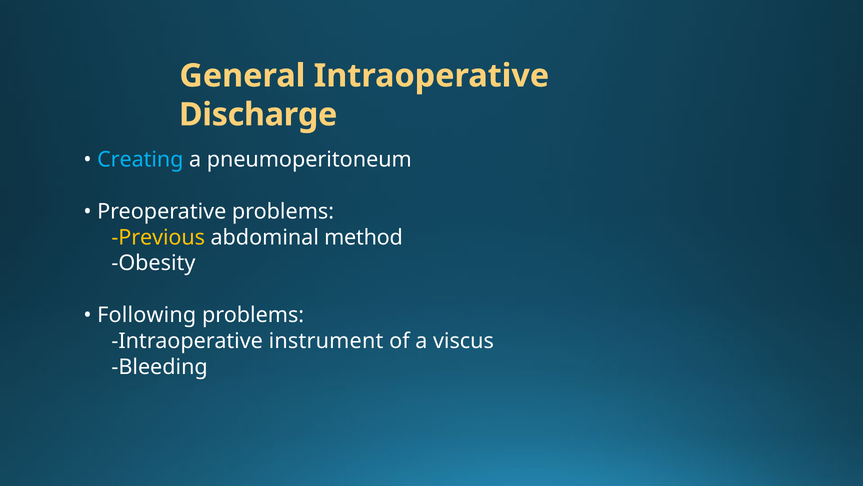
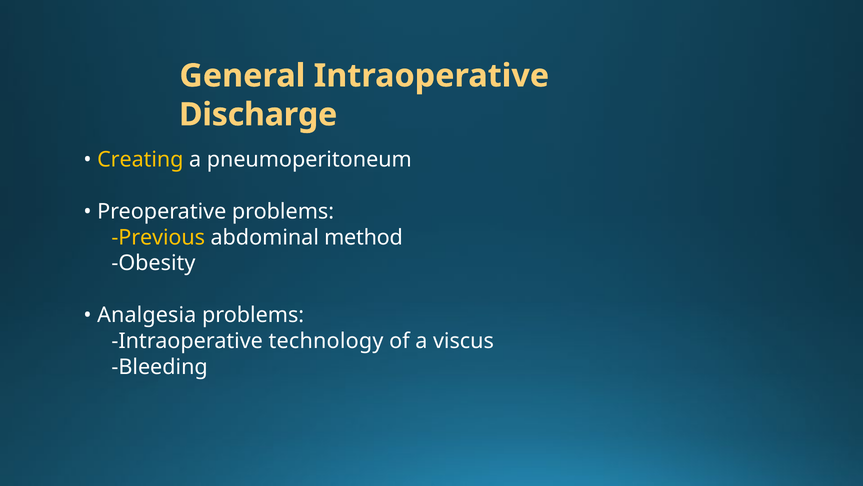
Creating colour: light blue -> yellow
Following: Following -> Analgesia
instrument: instrument -> technology
